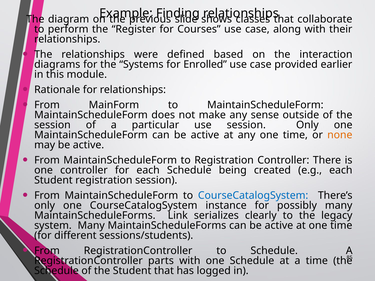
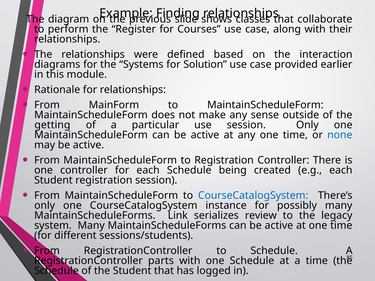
Enrolled: Enrolled -> Solution
session at (52, 125): session -> getting
none colour: orange -> blue
clearly: clearly -> review
